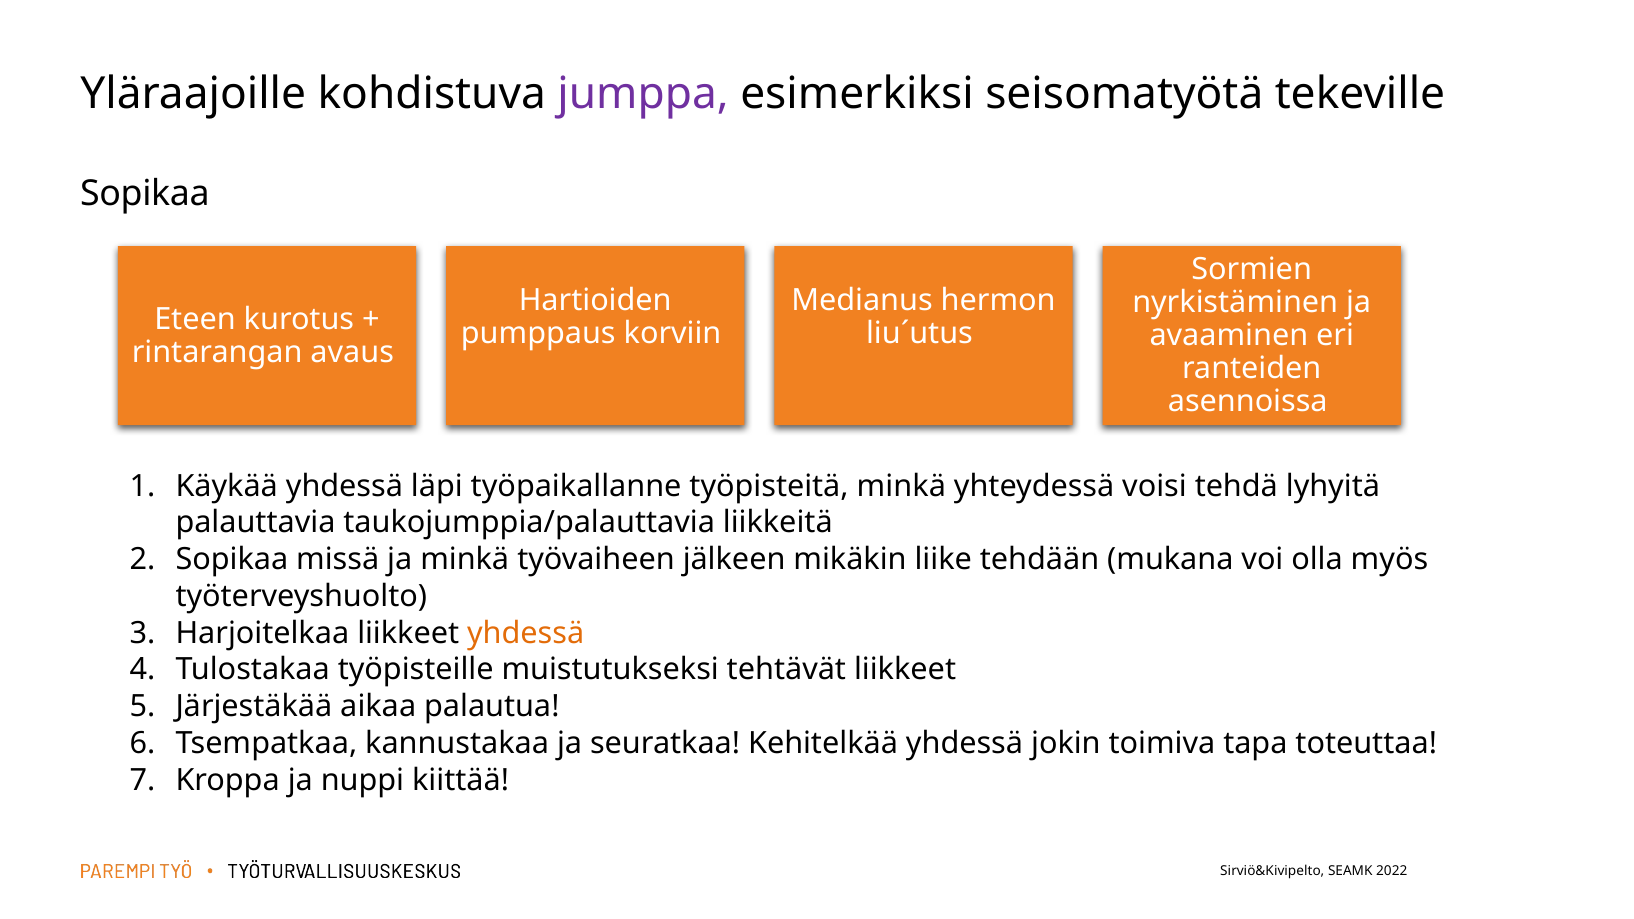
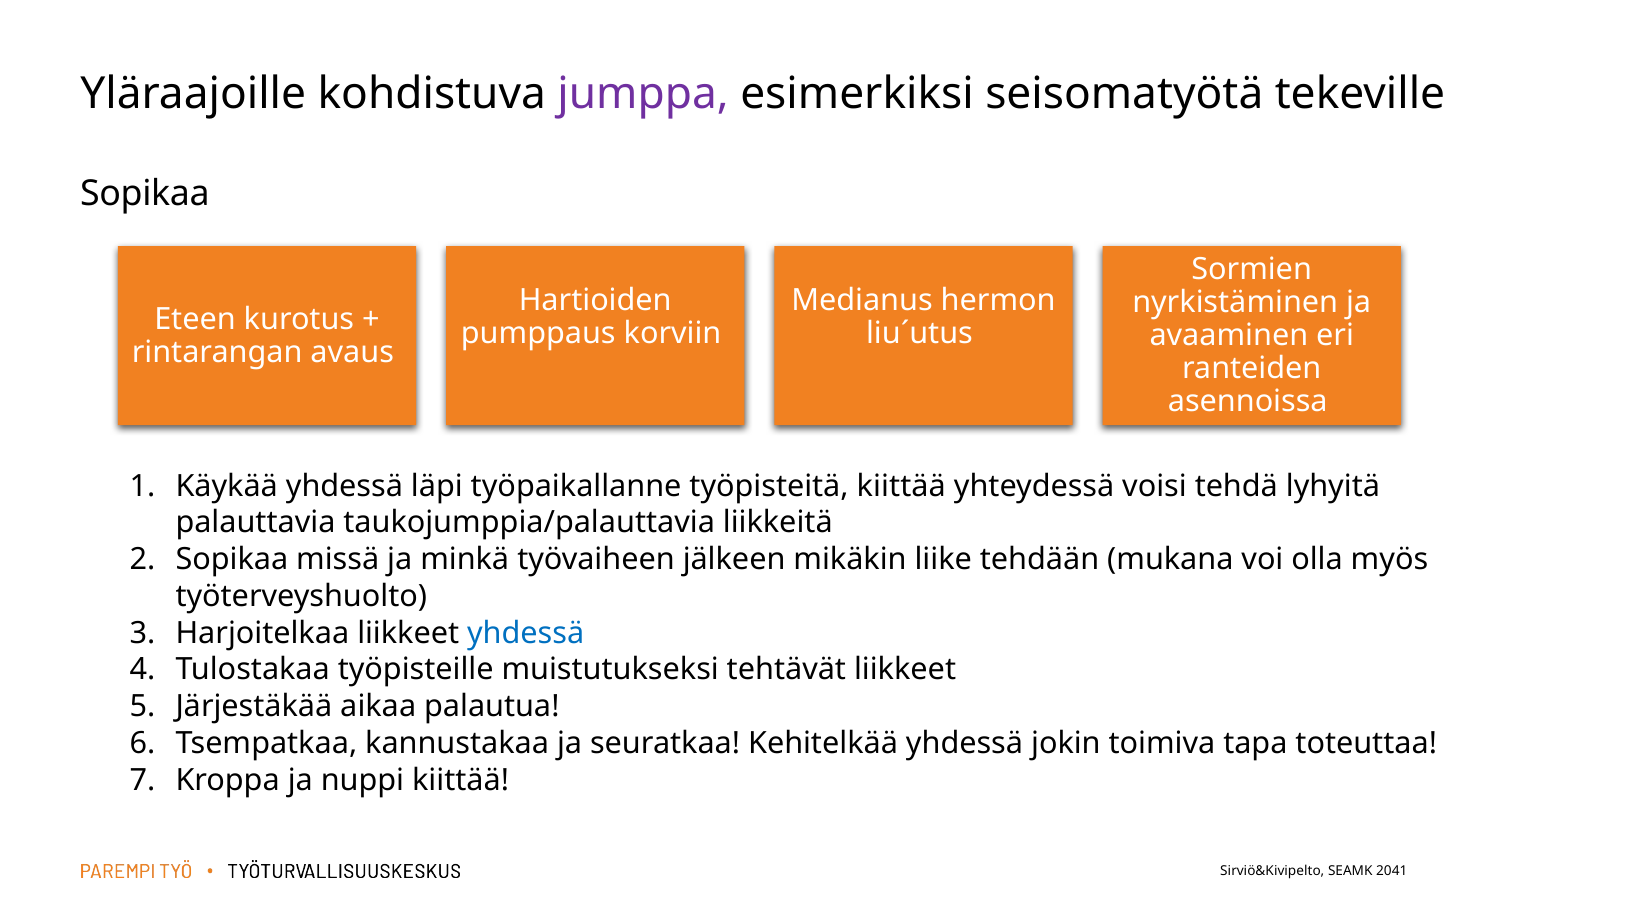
työpisteitä minkä: minkä -> kiittää
yhdessä at (526, 633) colour: orange -> blue
2022: 2022 -> 2041
